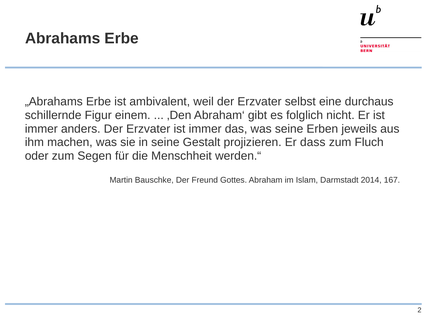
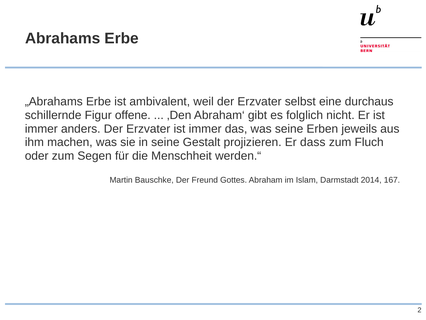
einem: einem -> offene
